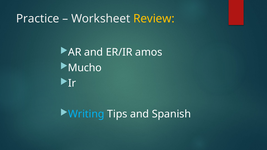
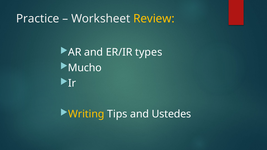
amos: amos -> types
Writing colour: light blue -> yellow
Spanish: Spanish -> Ustedes
